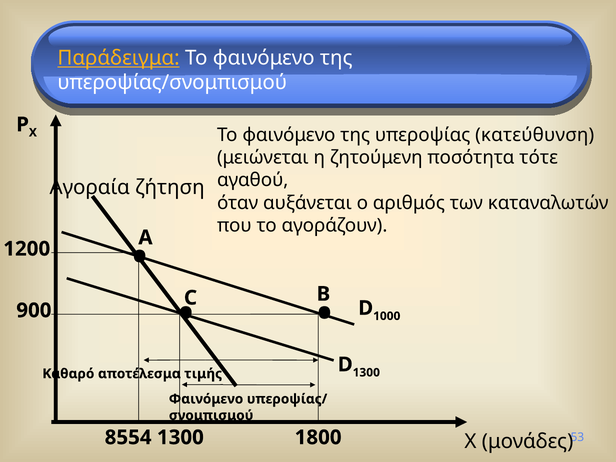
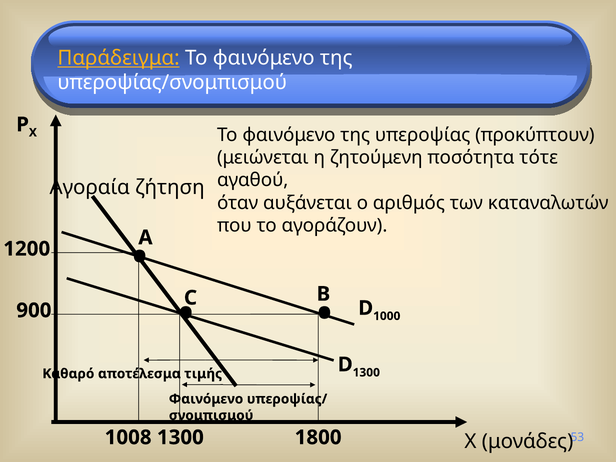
κατεύθυνση: κατεύθυνση -> προκύπτουν
8554: 8554 -> 1008
